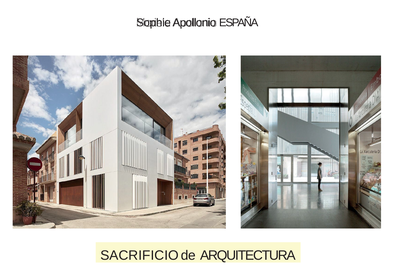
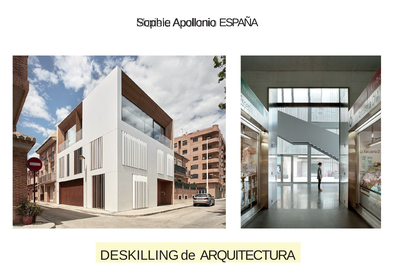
SACRIFICIO: SACRIFICIO -> DESKILLING
